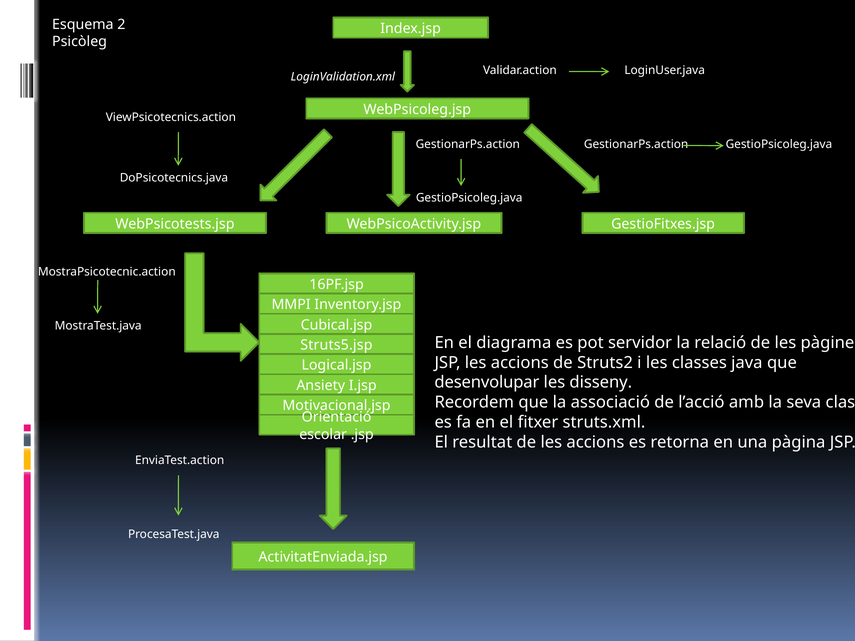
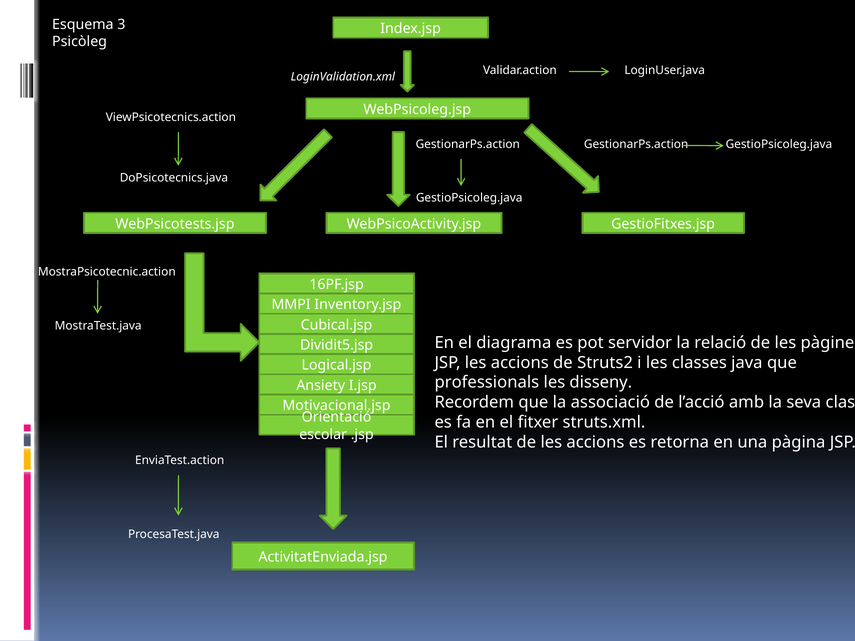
2: 2 -> 3
Struts5.jsp: Struts5.jsp -> Dividit5.jsp
desenvolupar: desenvolupar -> professionals
